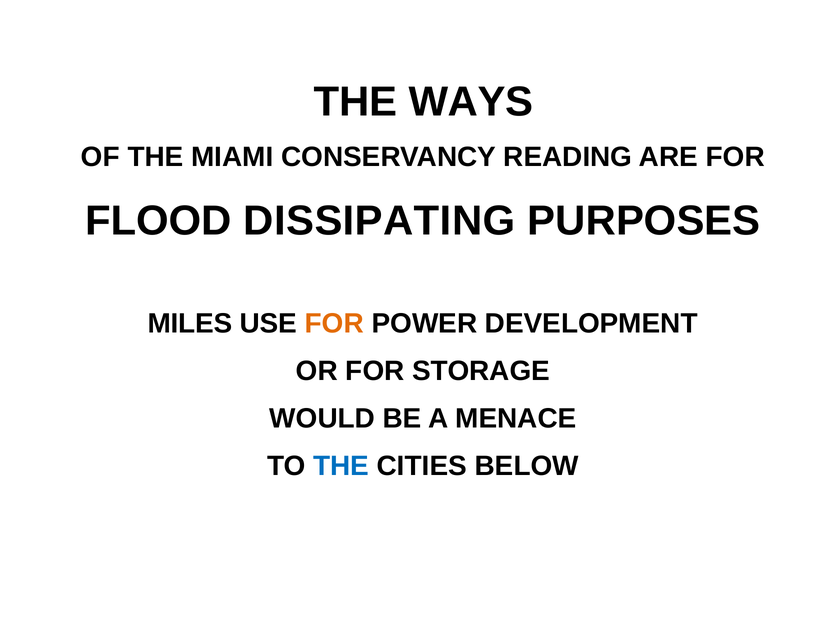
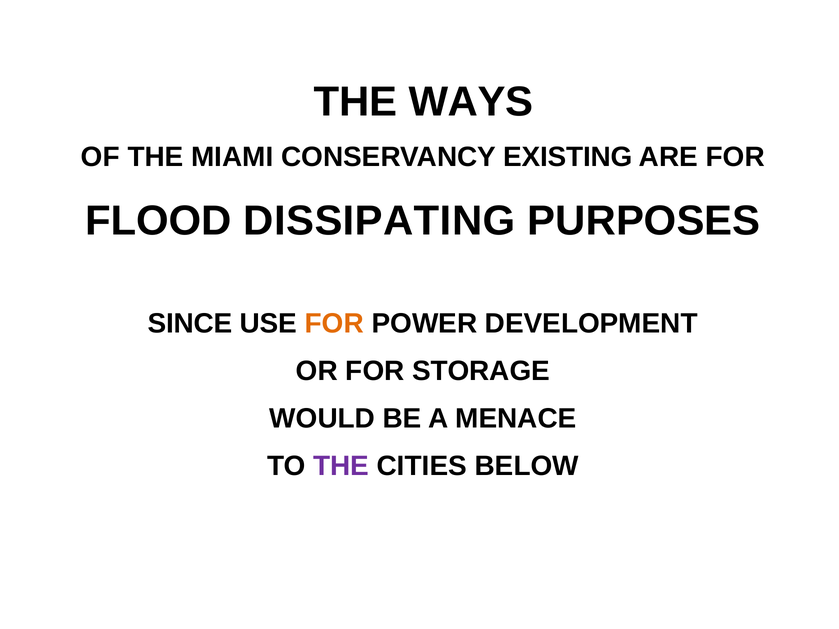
READING: READING -> EXISTING
MILES: MILES -> SINCE
THE at (341, 466) colour: blue -> purple
